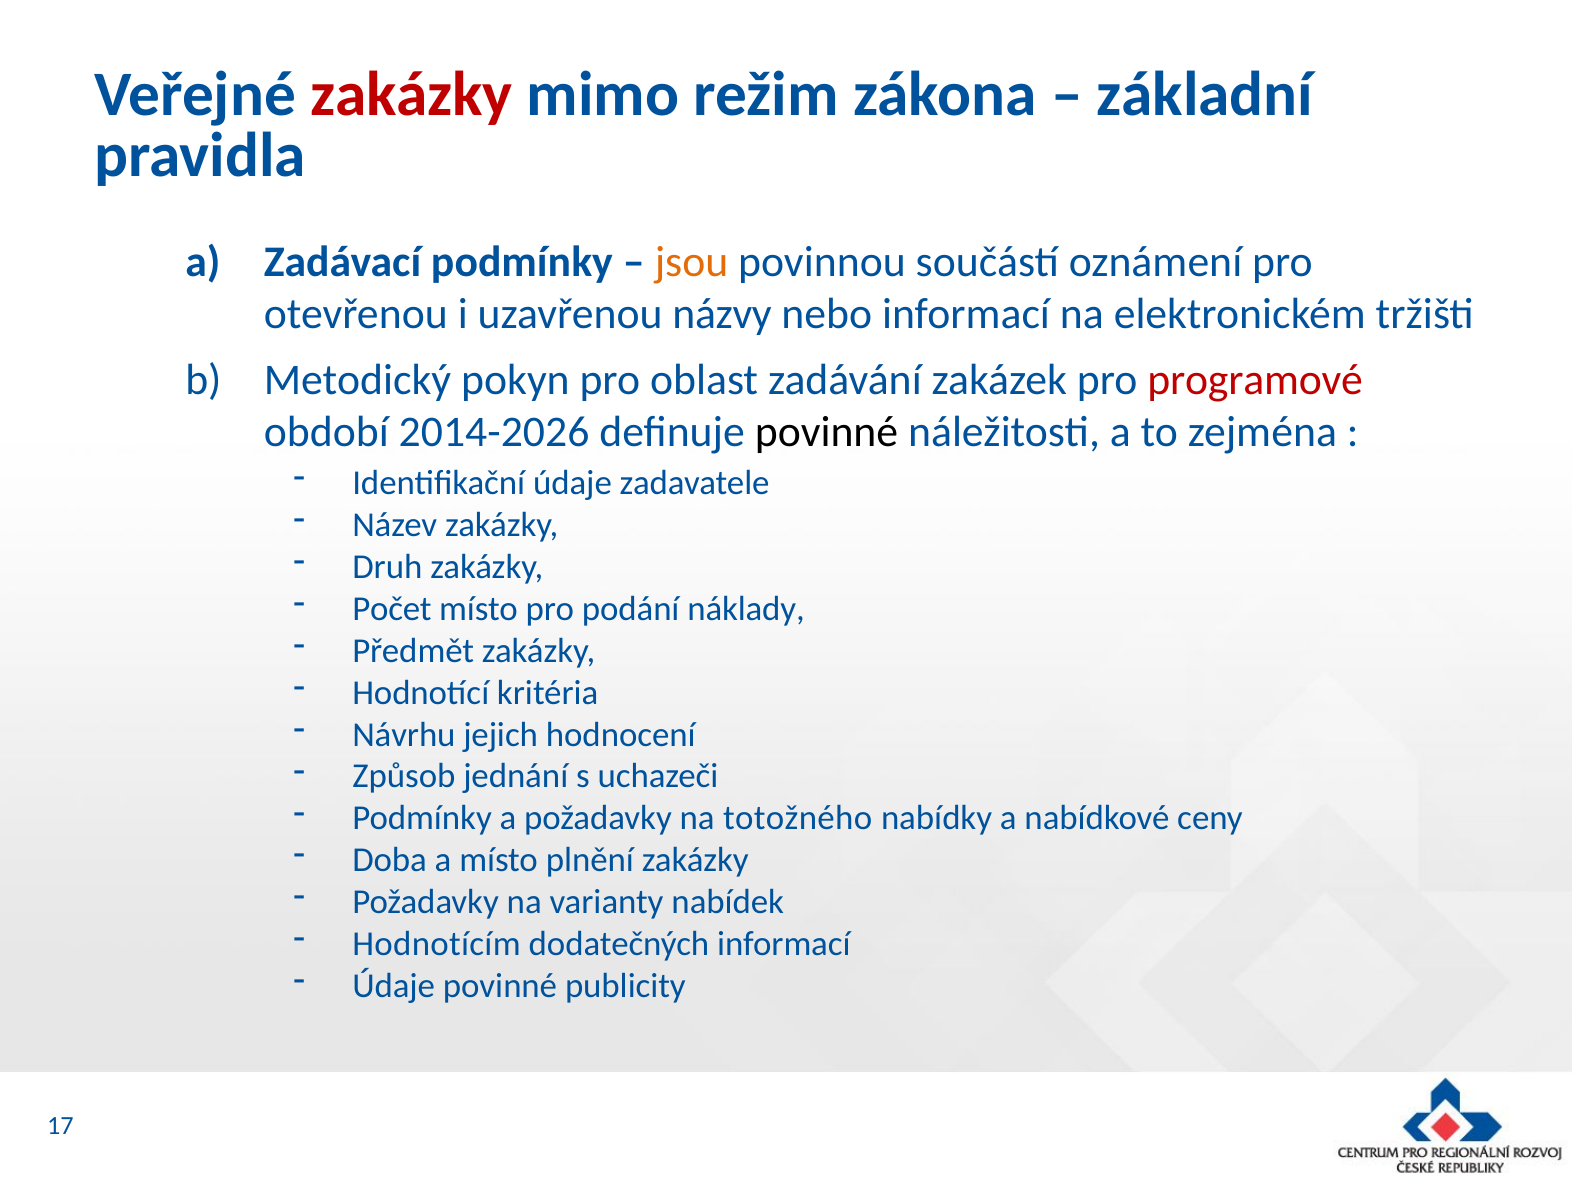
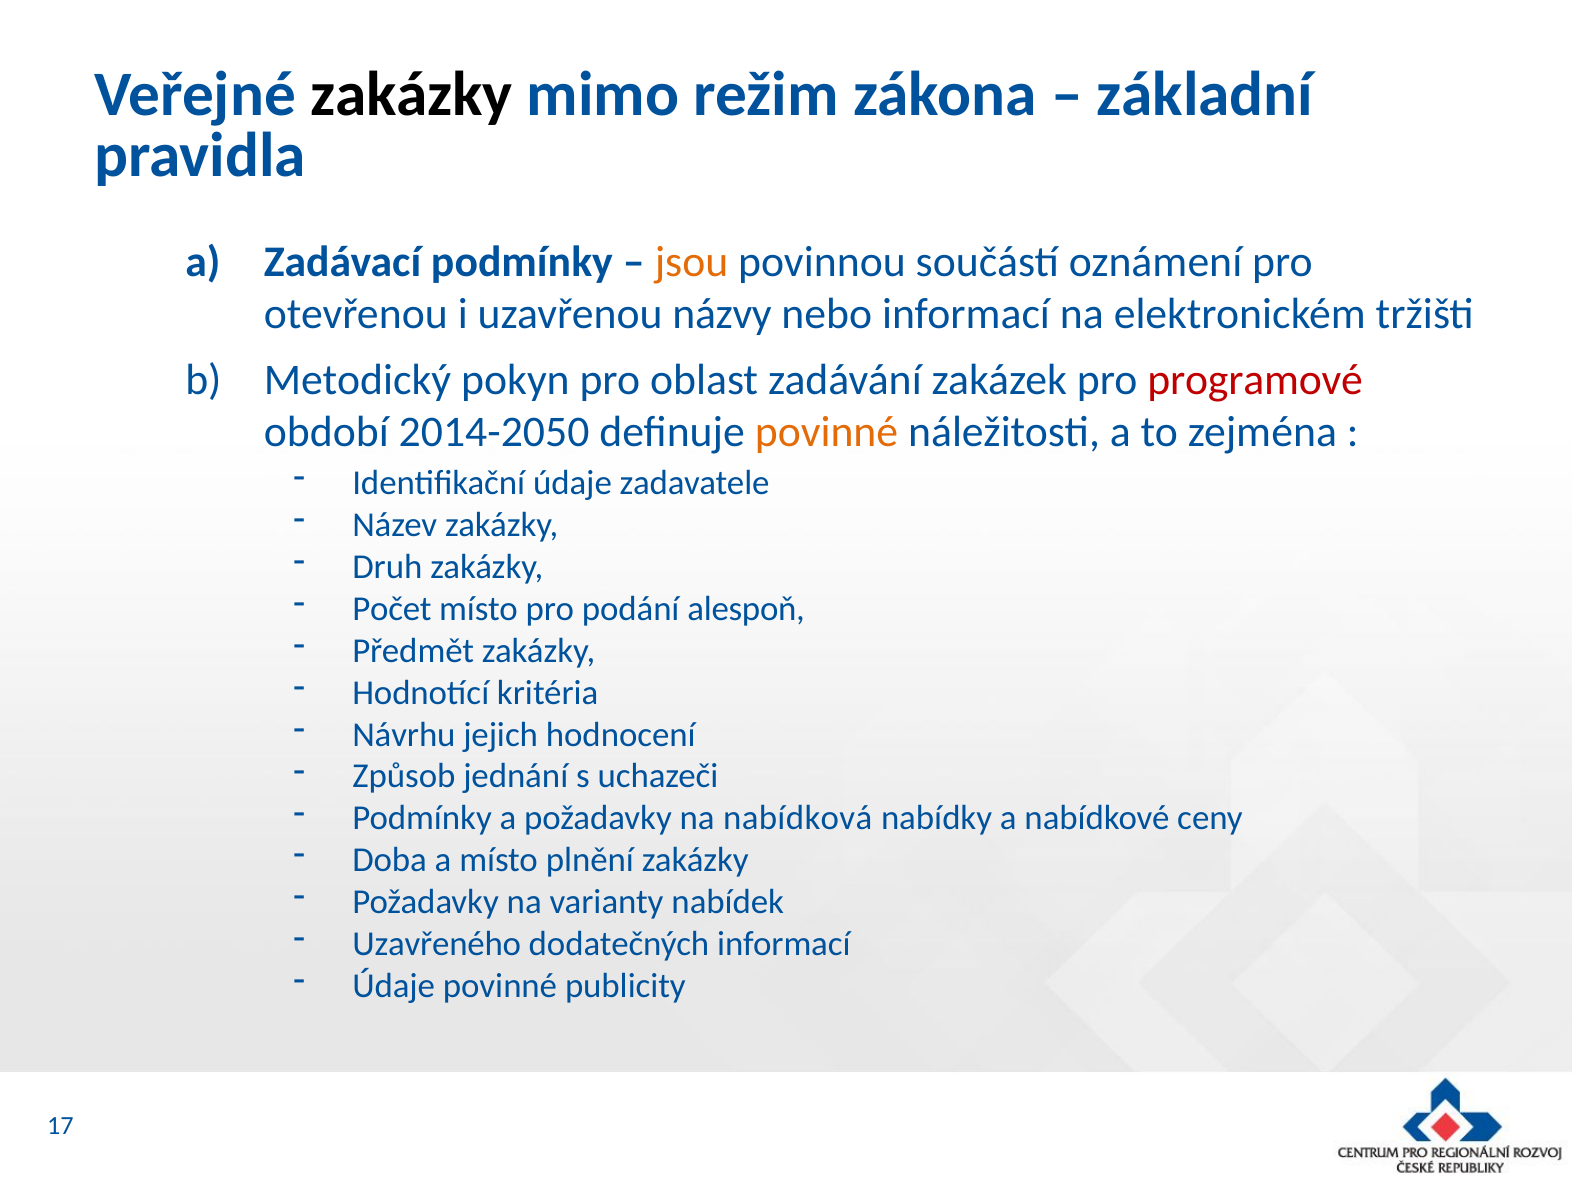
zakázky at (411, 95) colour: red -> black
2014-2026: 2014-2026 -> 2014-2050
povinné at (826, 432) colour: black -> orange
náklady: náklady -> alespoň
totožného: totožného -> nabídková
Hodnotícím: Hodnotícím -> Uzavřeného
